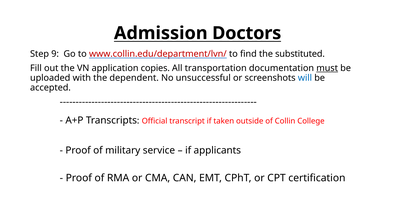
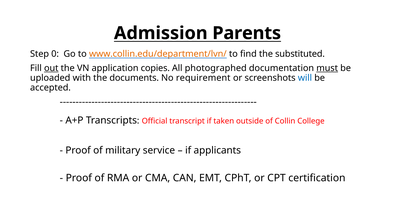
Doctors: Doctors -> Parents
9: 9 -> 0
www.collin.edu/department/lvn/ colour: red -> orange
out underline: none -> present
transportation: transportation -> photographed
dependent: dependent -> documents
unsuccessful: unsuccessful -> requirement
